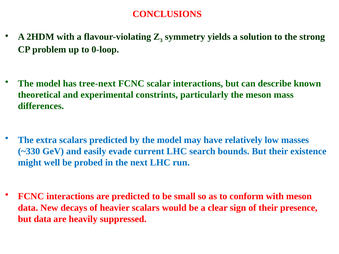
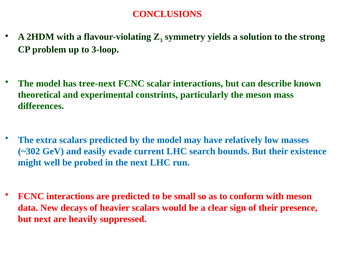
0-loop: 0-loop -> 3-loop
~330: ~330 -> ~302
but data: data -> next
